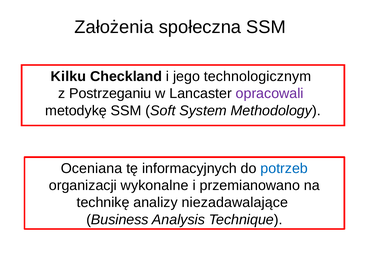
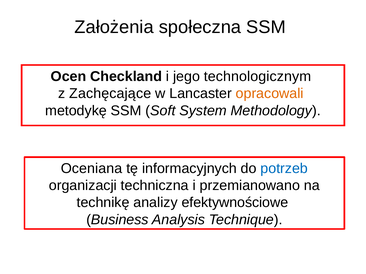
Kilku: Kilku -> Ocen
Postrzeganiu: Postrzeganiu -> Zachęcające
opracowali colour: purple -> orange
wykonalne: wykonalne -> techniczna
niezadawalające: niezadawalające -> efektywnościowe
